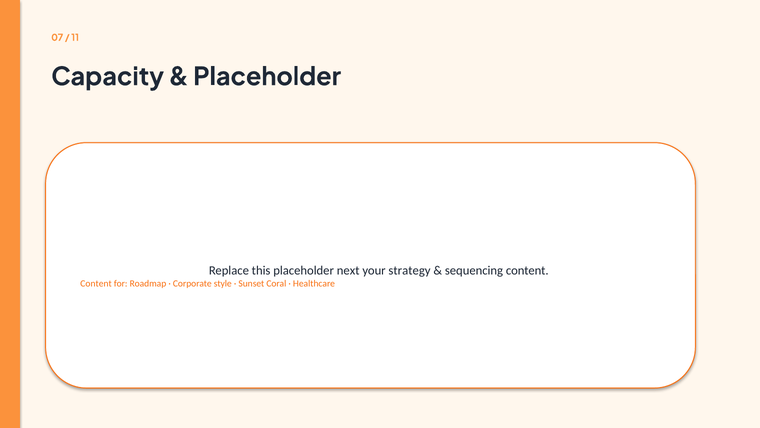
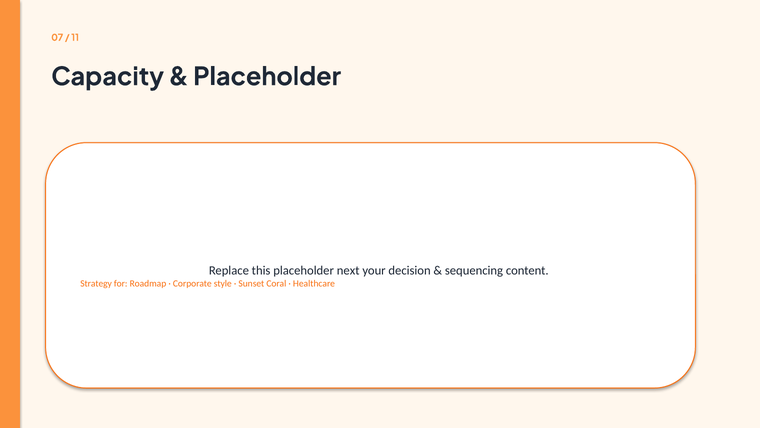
strategy: strategy -> decision
Content at (96, 283): Content -> Strategy
